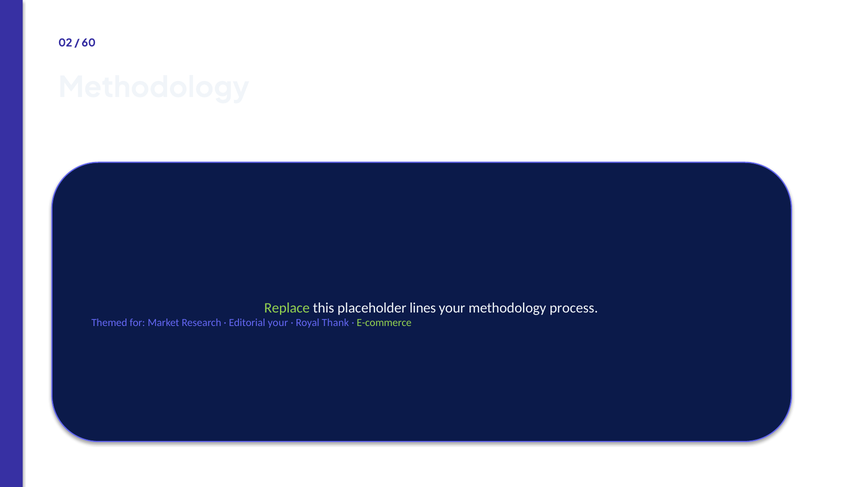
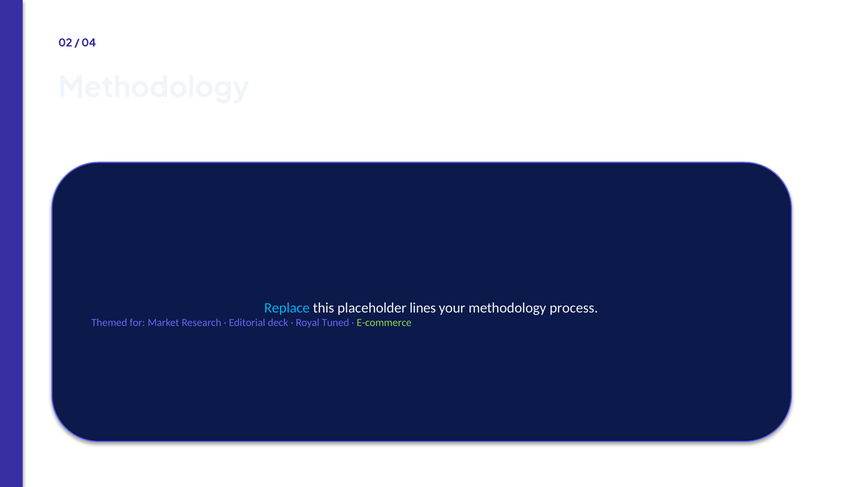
60: 60 -> 04
Replace colour: light green -> light blue
Editorial your: your -> deck
Thank: Thank -> Tuned
